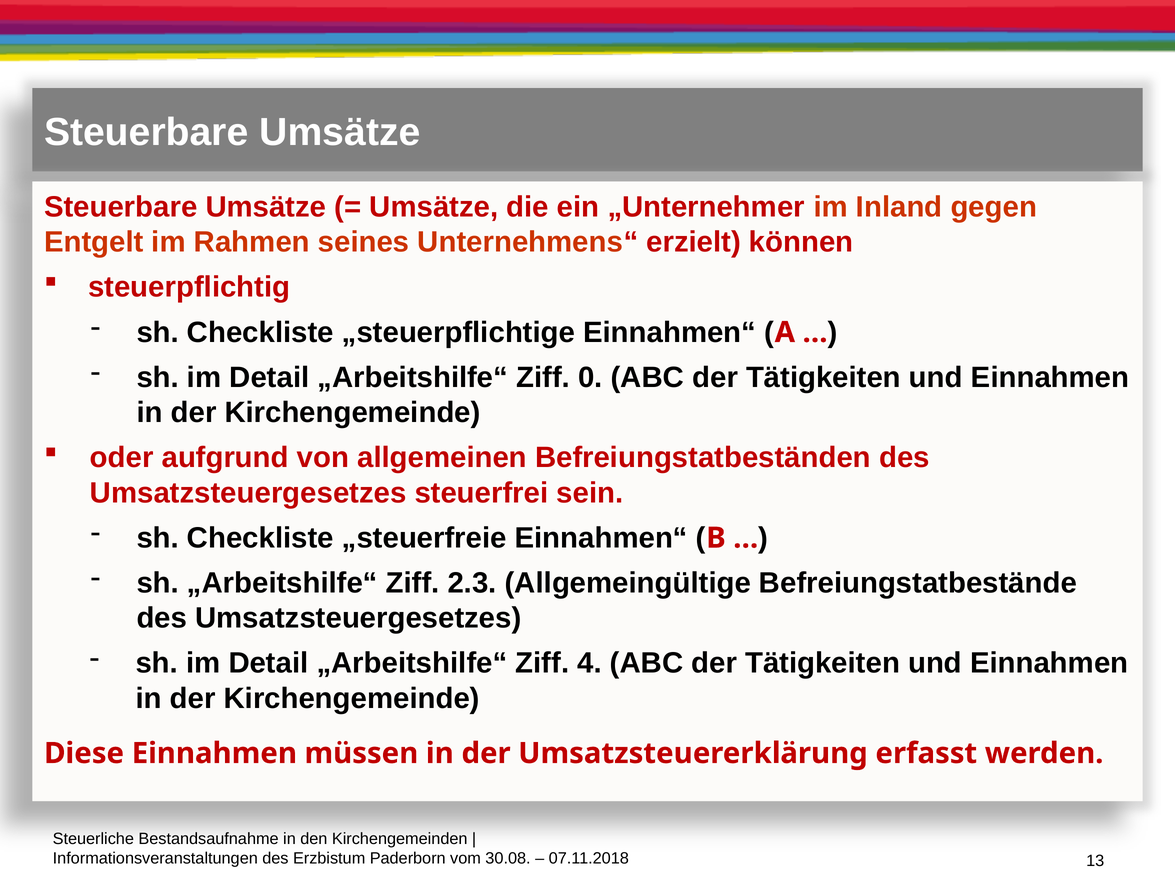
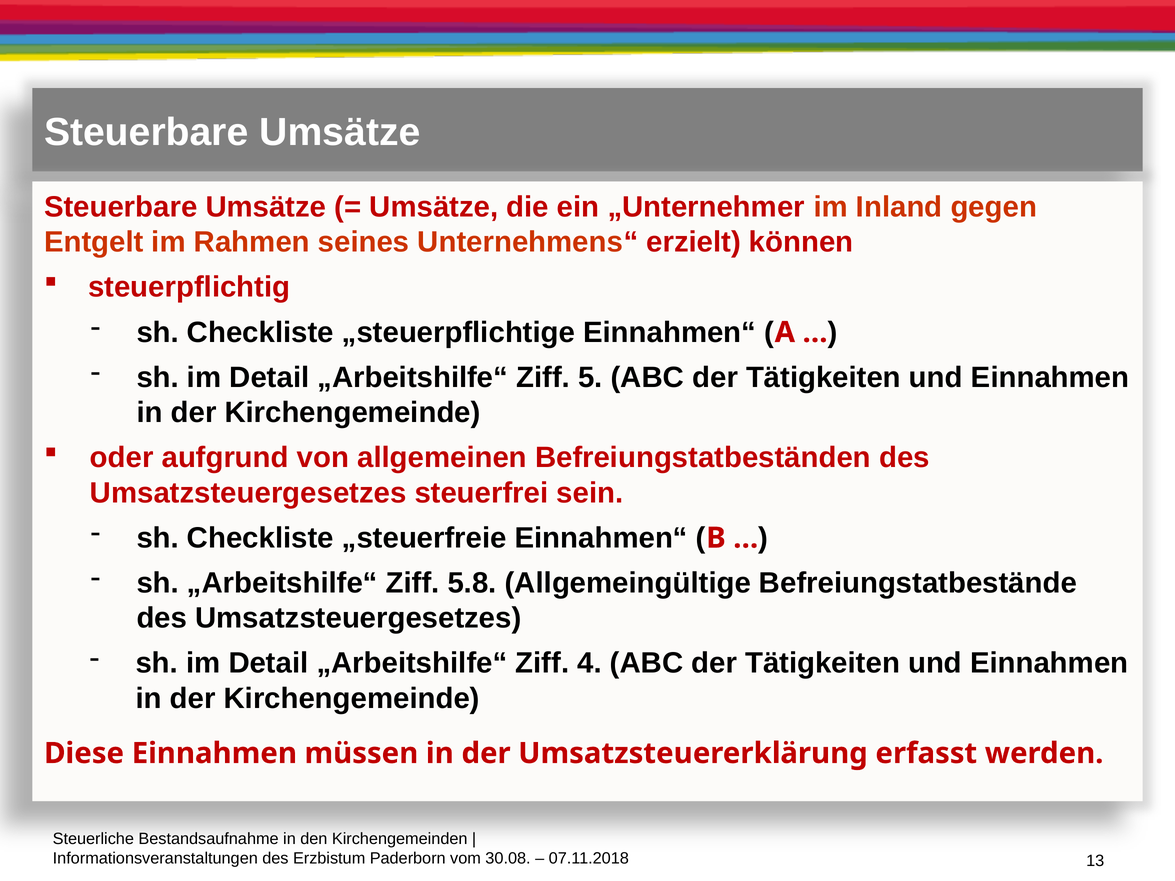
0: 0 -> 5
2.3: 2.3 -> 5.8
